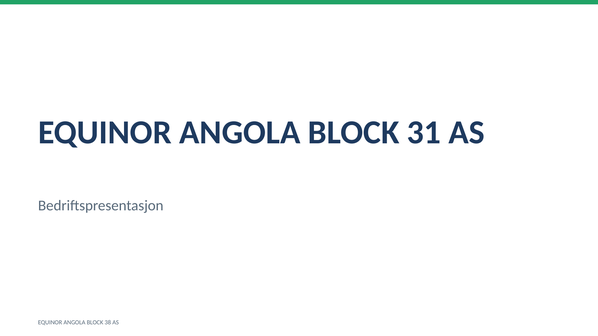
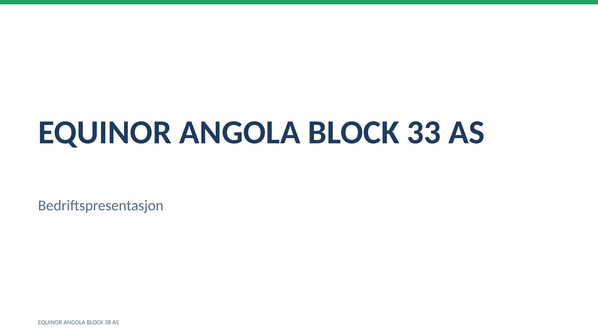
31: 31 -> 33
